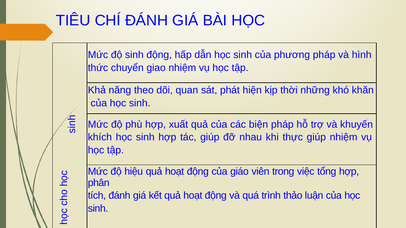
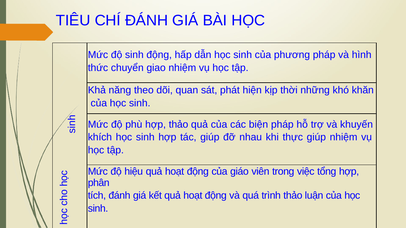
hợp xuất: xuất -> thảo
